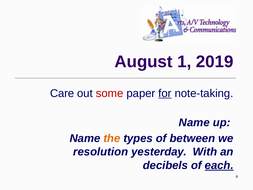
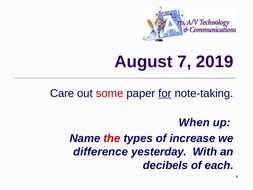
1: 1 -> 7
Name at (194, 122): Name -> When
the colour: orange -> red
between: between -> increase
resolution: resolution -> difference
each underline: present -> none
